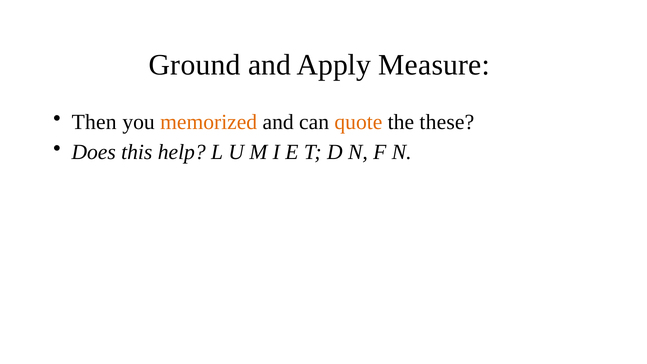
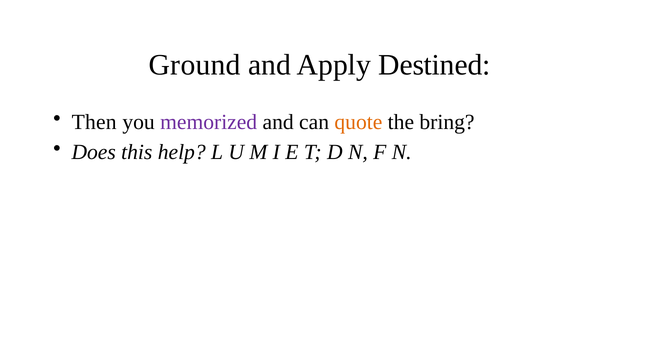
Measure: Measure -> Destined
memorized colour: orange -> purple
these: these -> bring
